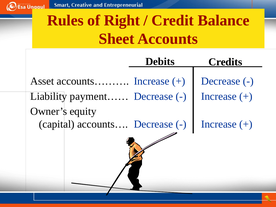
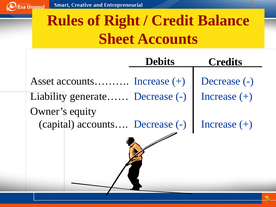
payment……: payment…… -> generate……
